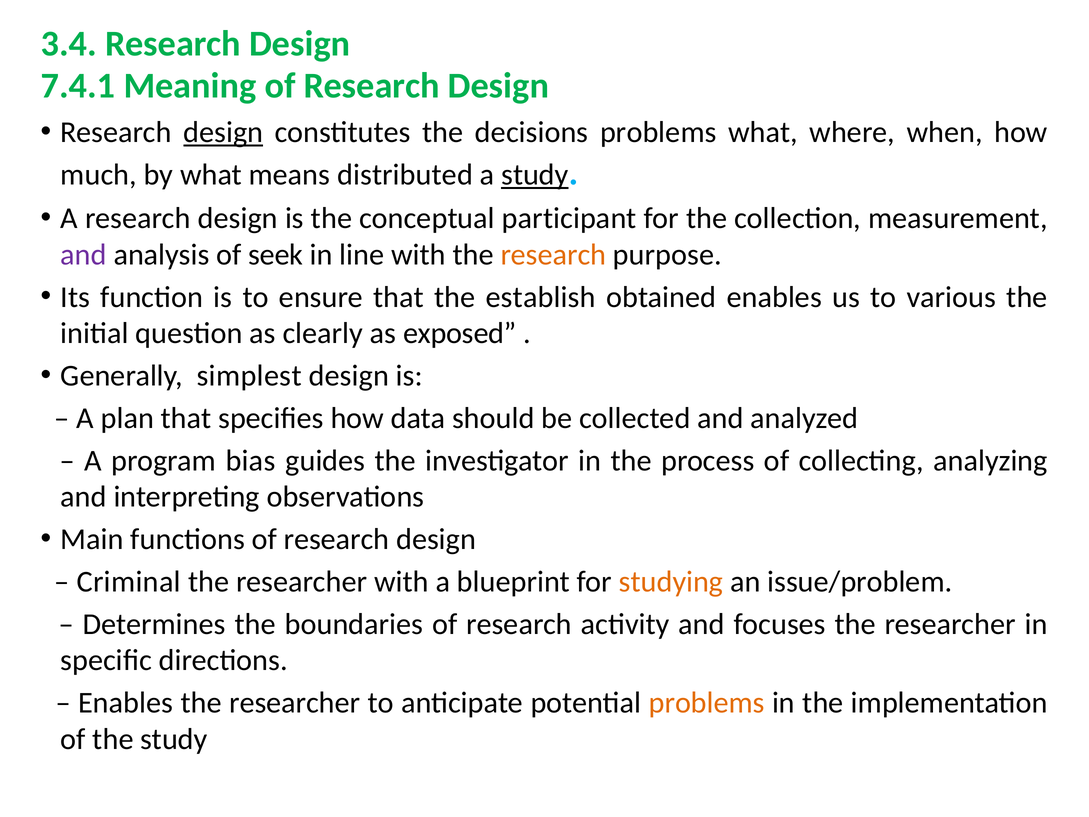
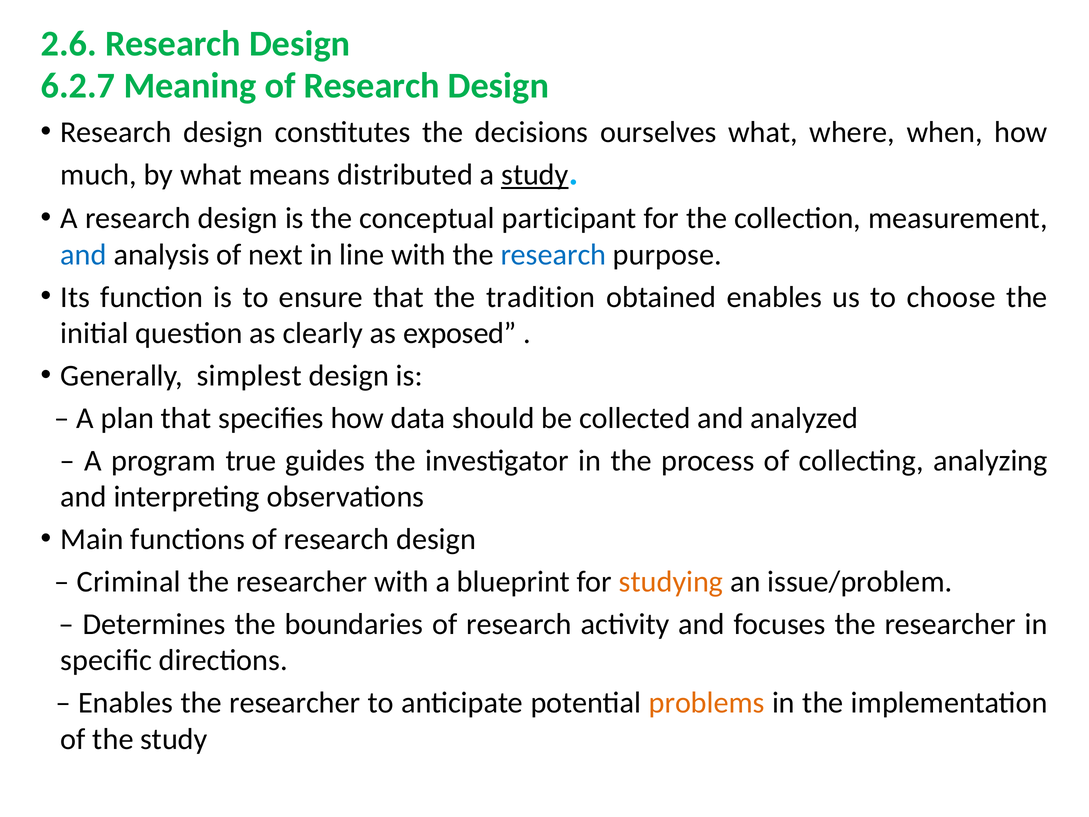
3.4: 3.4 -> 2.6
7.4.1: 7.4.1 -> 6.2.7
design at (223, 132) underline: present -> none
decisions problems: problems -> ourselves
and at (84, 255) colour: purple -> blue
seek: seek -> next
research at (553, 255) colour: orange -> blue
establish: establish -> tradition
various: various -> choose
bias: bias -> true
